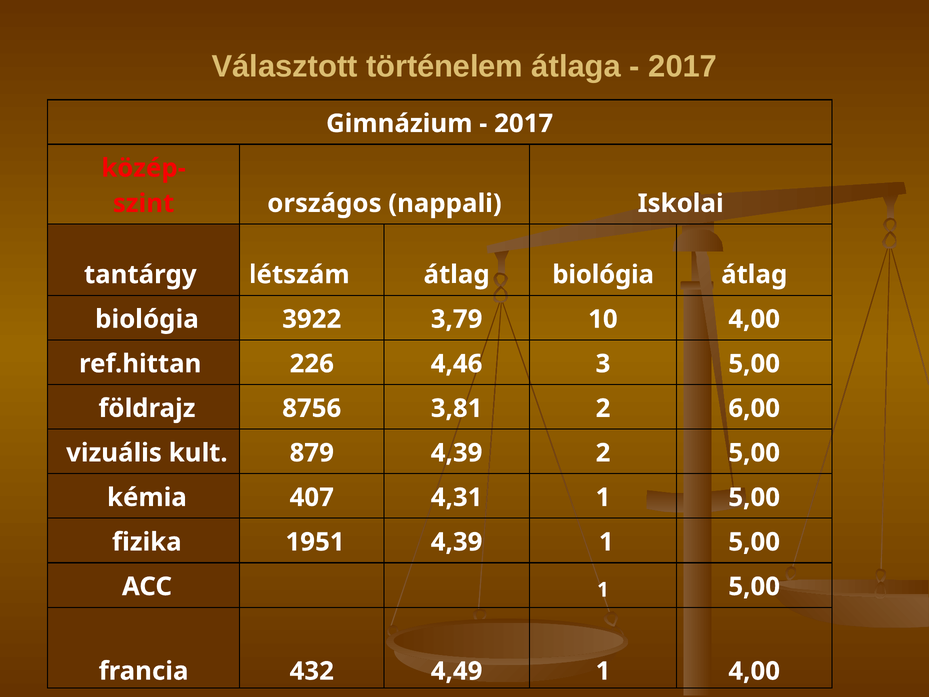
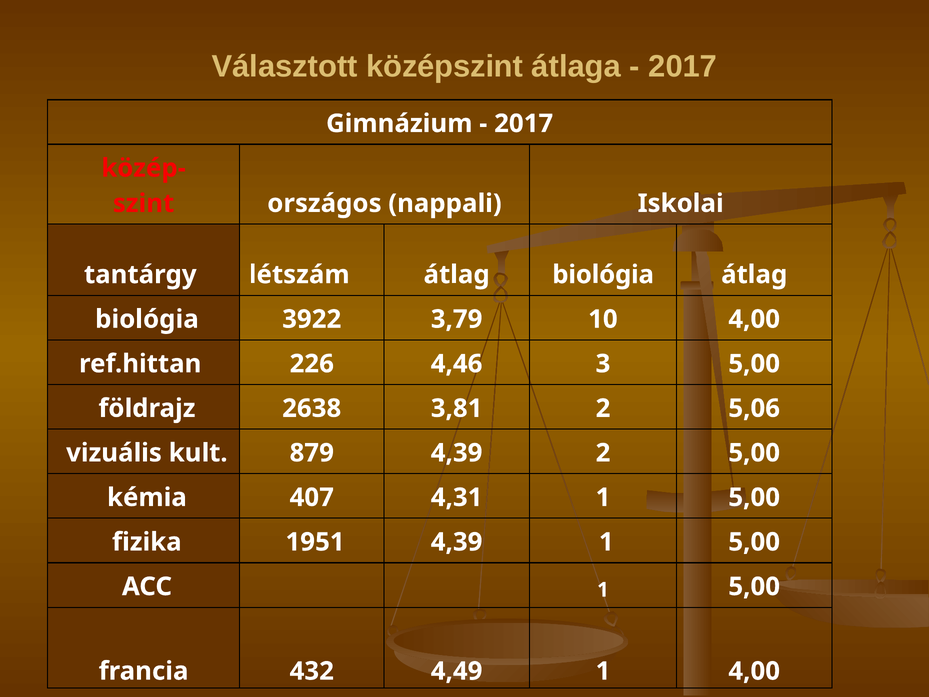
történelem: történelem -> középszint
8756: 8756 -> 2638
6,00: 6,00 -> 5,06
